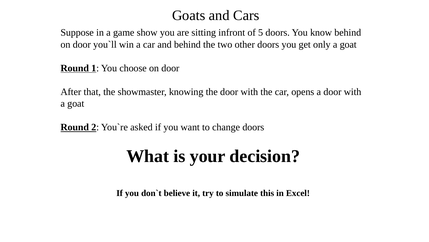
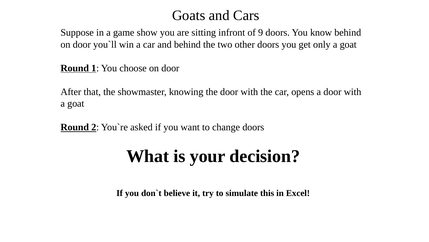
5: 5 -> 9
